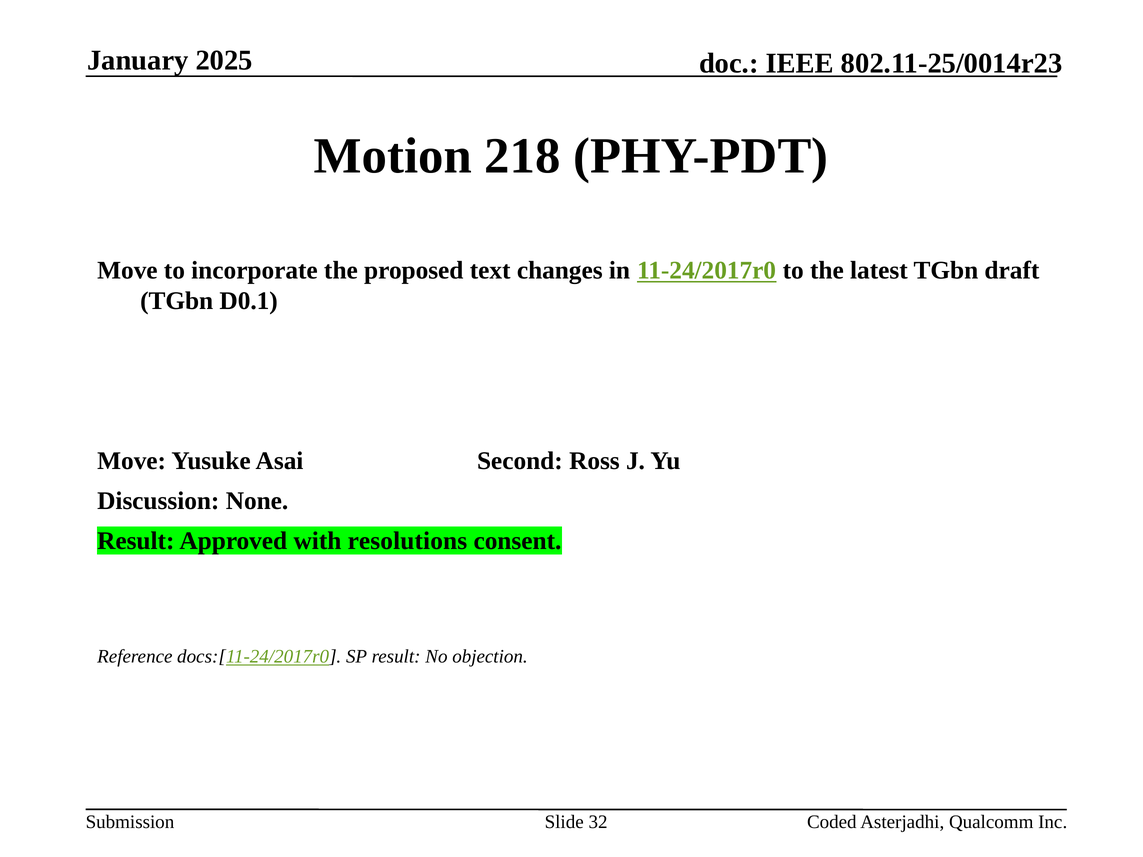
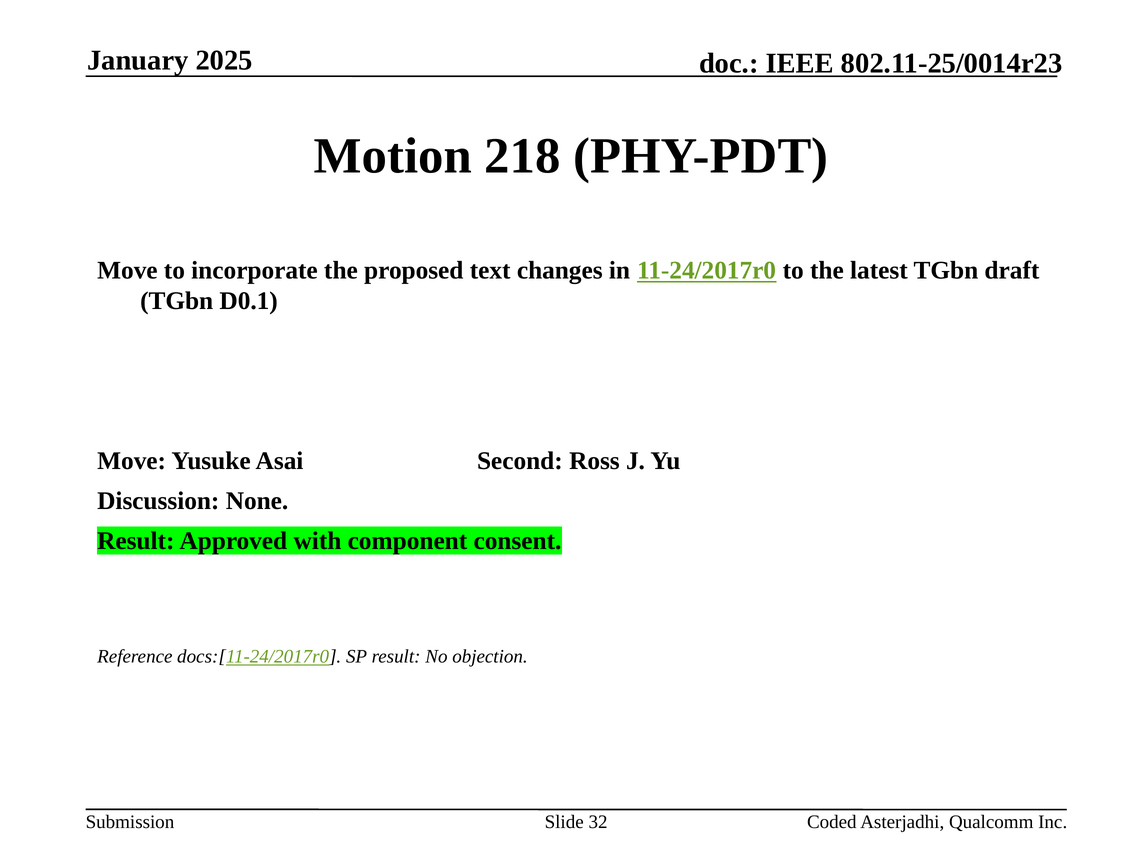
resolutions: resolutions -> component
